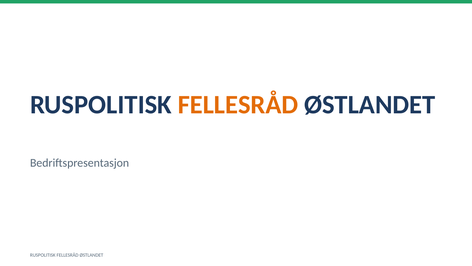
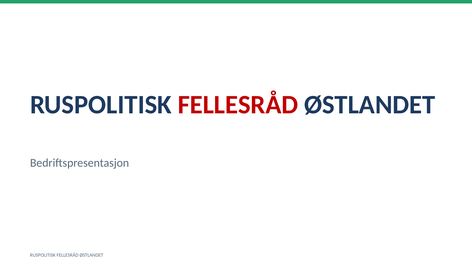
FELLESRÅD at (238, 105) colour: orange -> red
